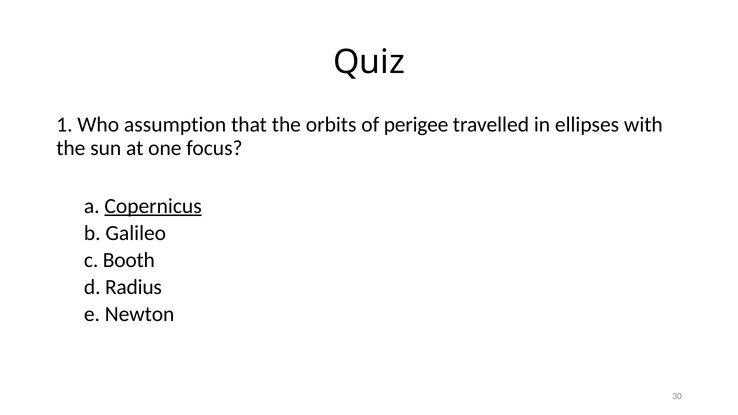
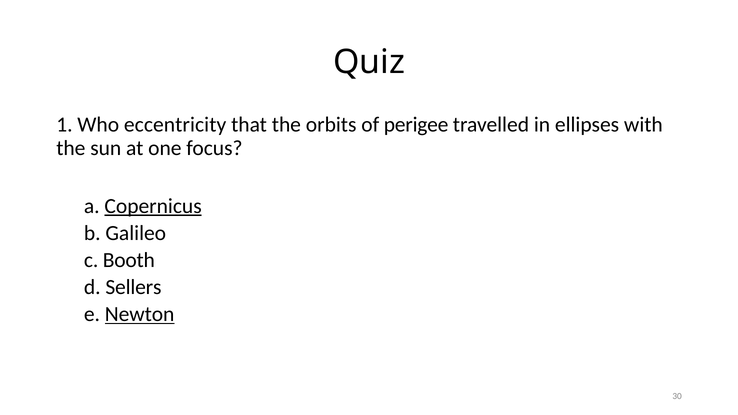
assumption: assumption -> eccentricity
Radius: Radius -> Sellers
Newton underline: none -> present
